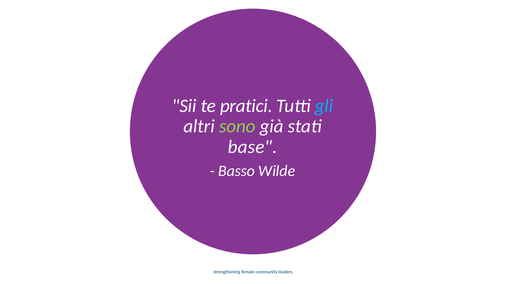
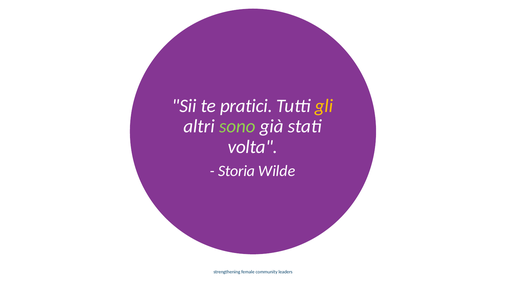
gli colour: light blue -> yellow
base: base -> volta
Basso: Basso -> Storia
